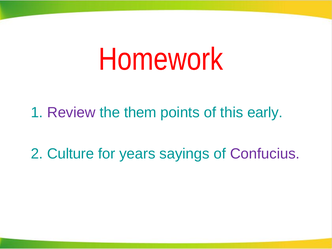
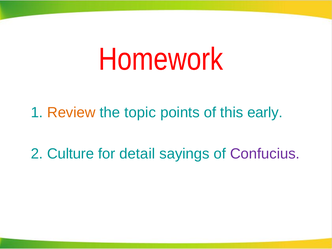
Review colour: purple -> orange
them: them -> topic
years: years -> detail
